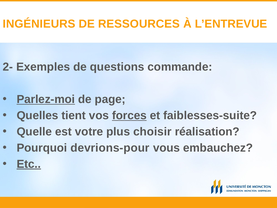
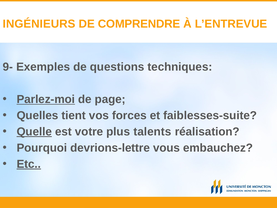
RESSOURCES: RESSOURCES -> COMPRENDRE
2-: 2- -> 9-
commande: commande -> techniques
forces underline: present -> none
Quelle underline: none -> present
choisir: choisir -> talents
devrions-pour: devrions-pour -> devrions-lettre
